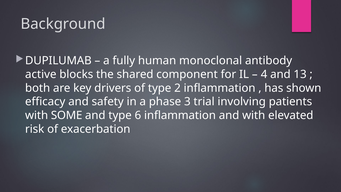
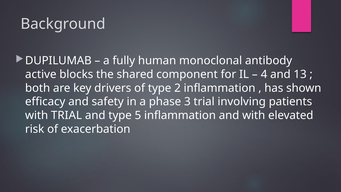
with SOME: SOME -> TRIAL
6: 6 -> 5
